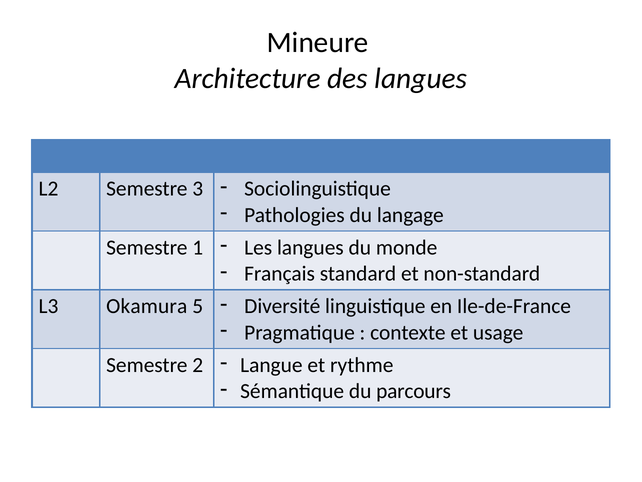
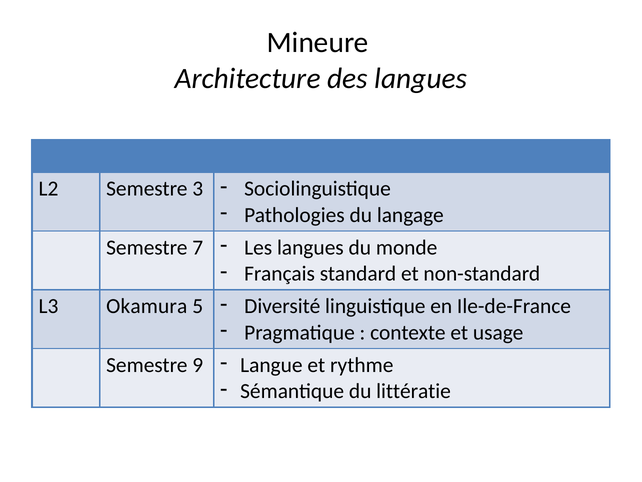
1: 1 -> 7
2: 2 -> 9
parcours: parcours -> littératie
